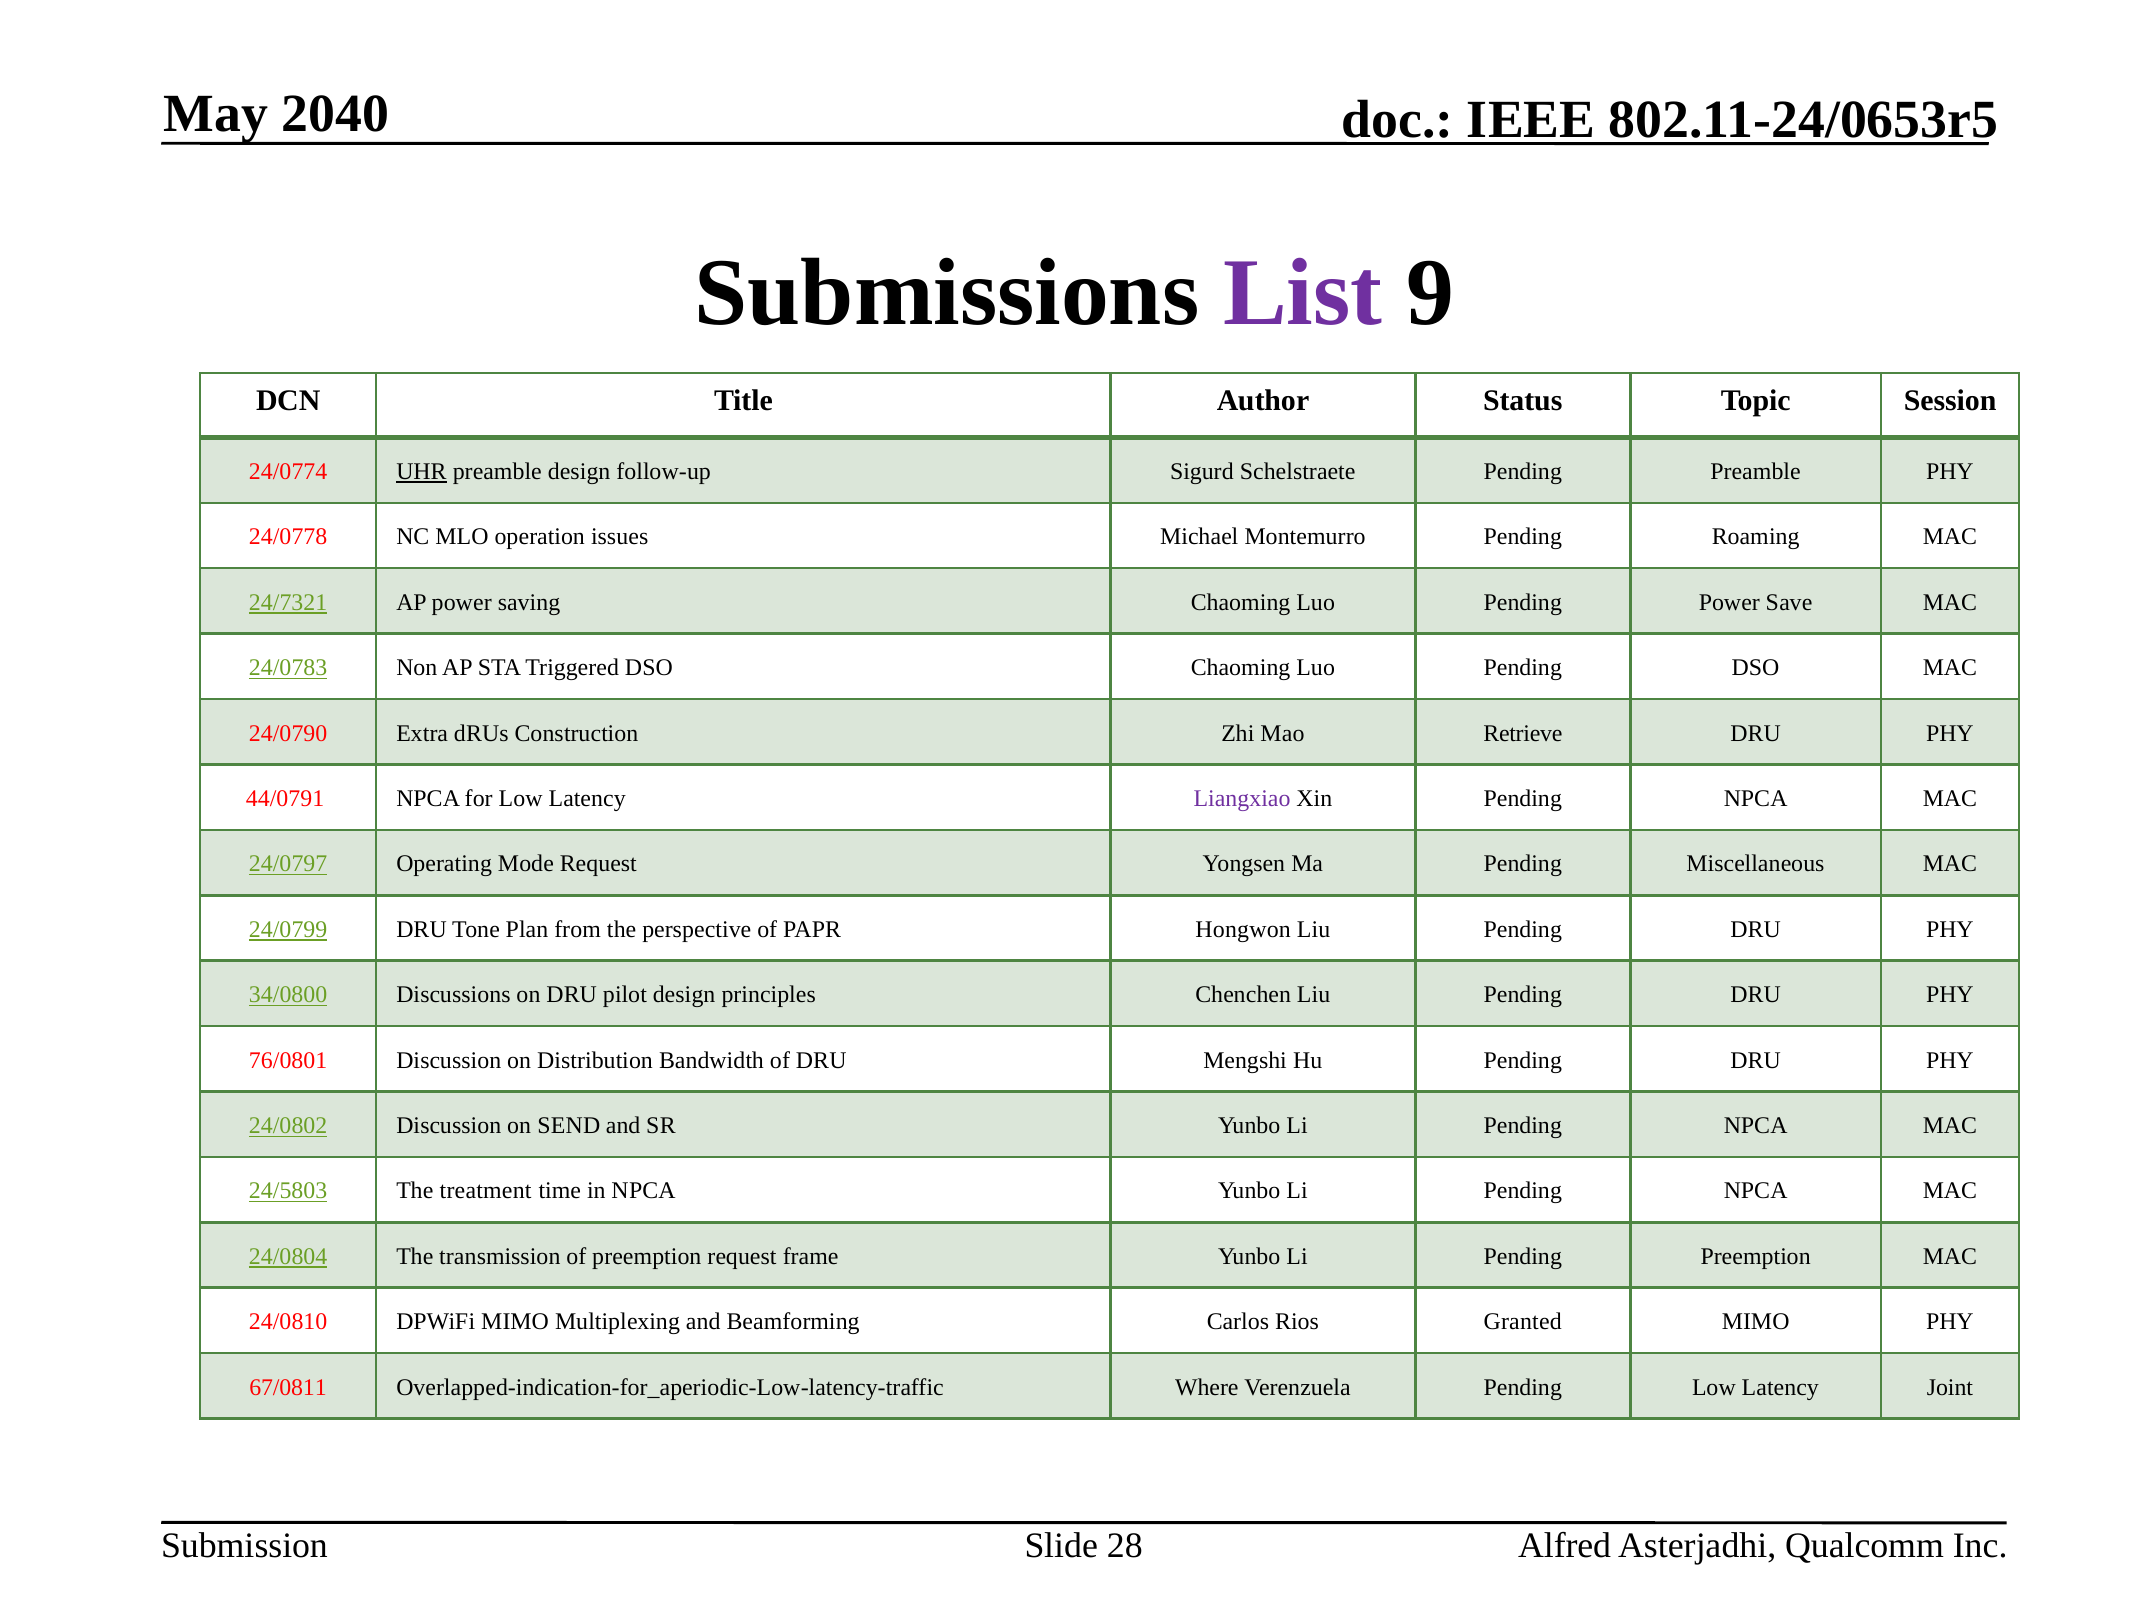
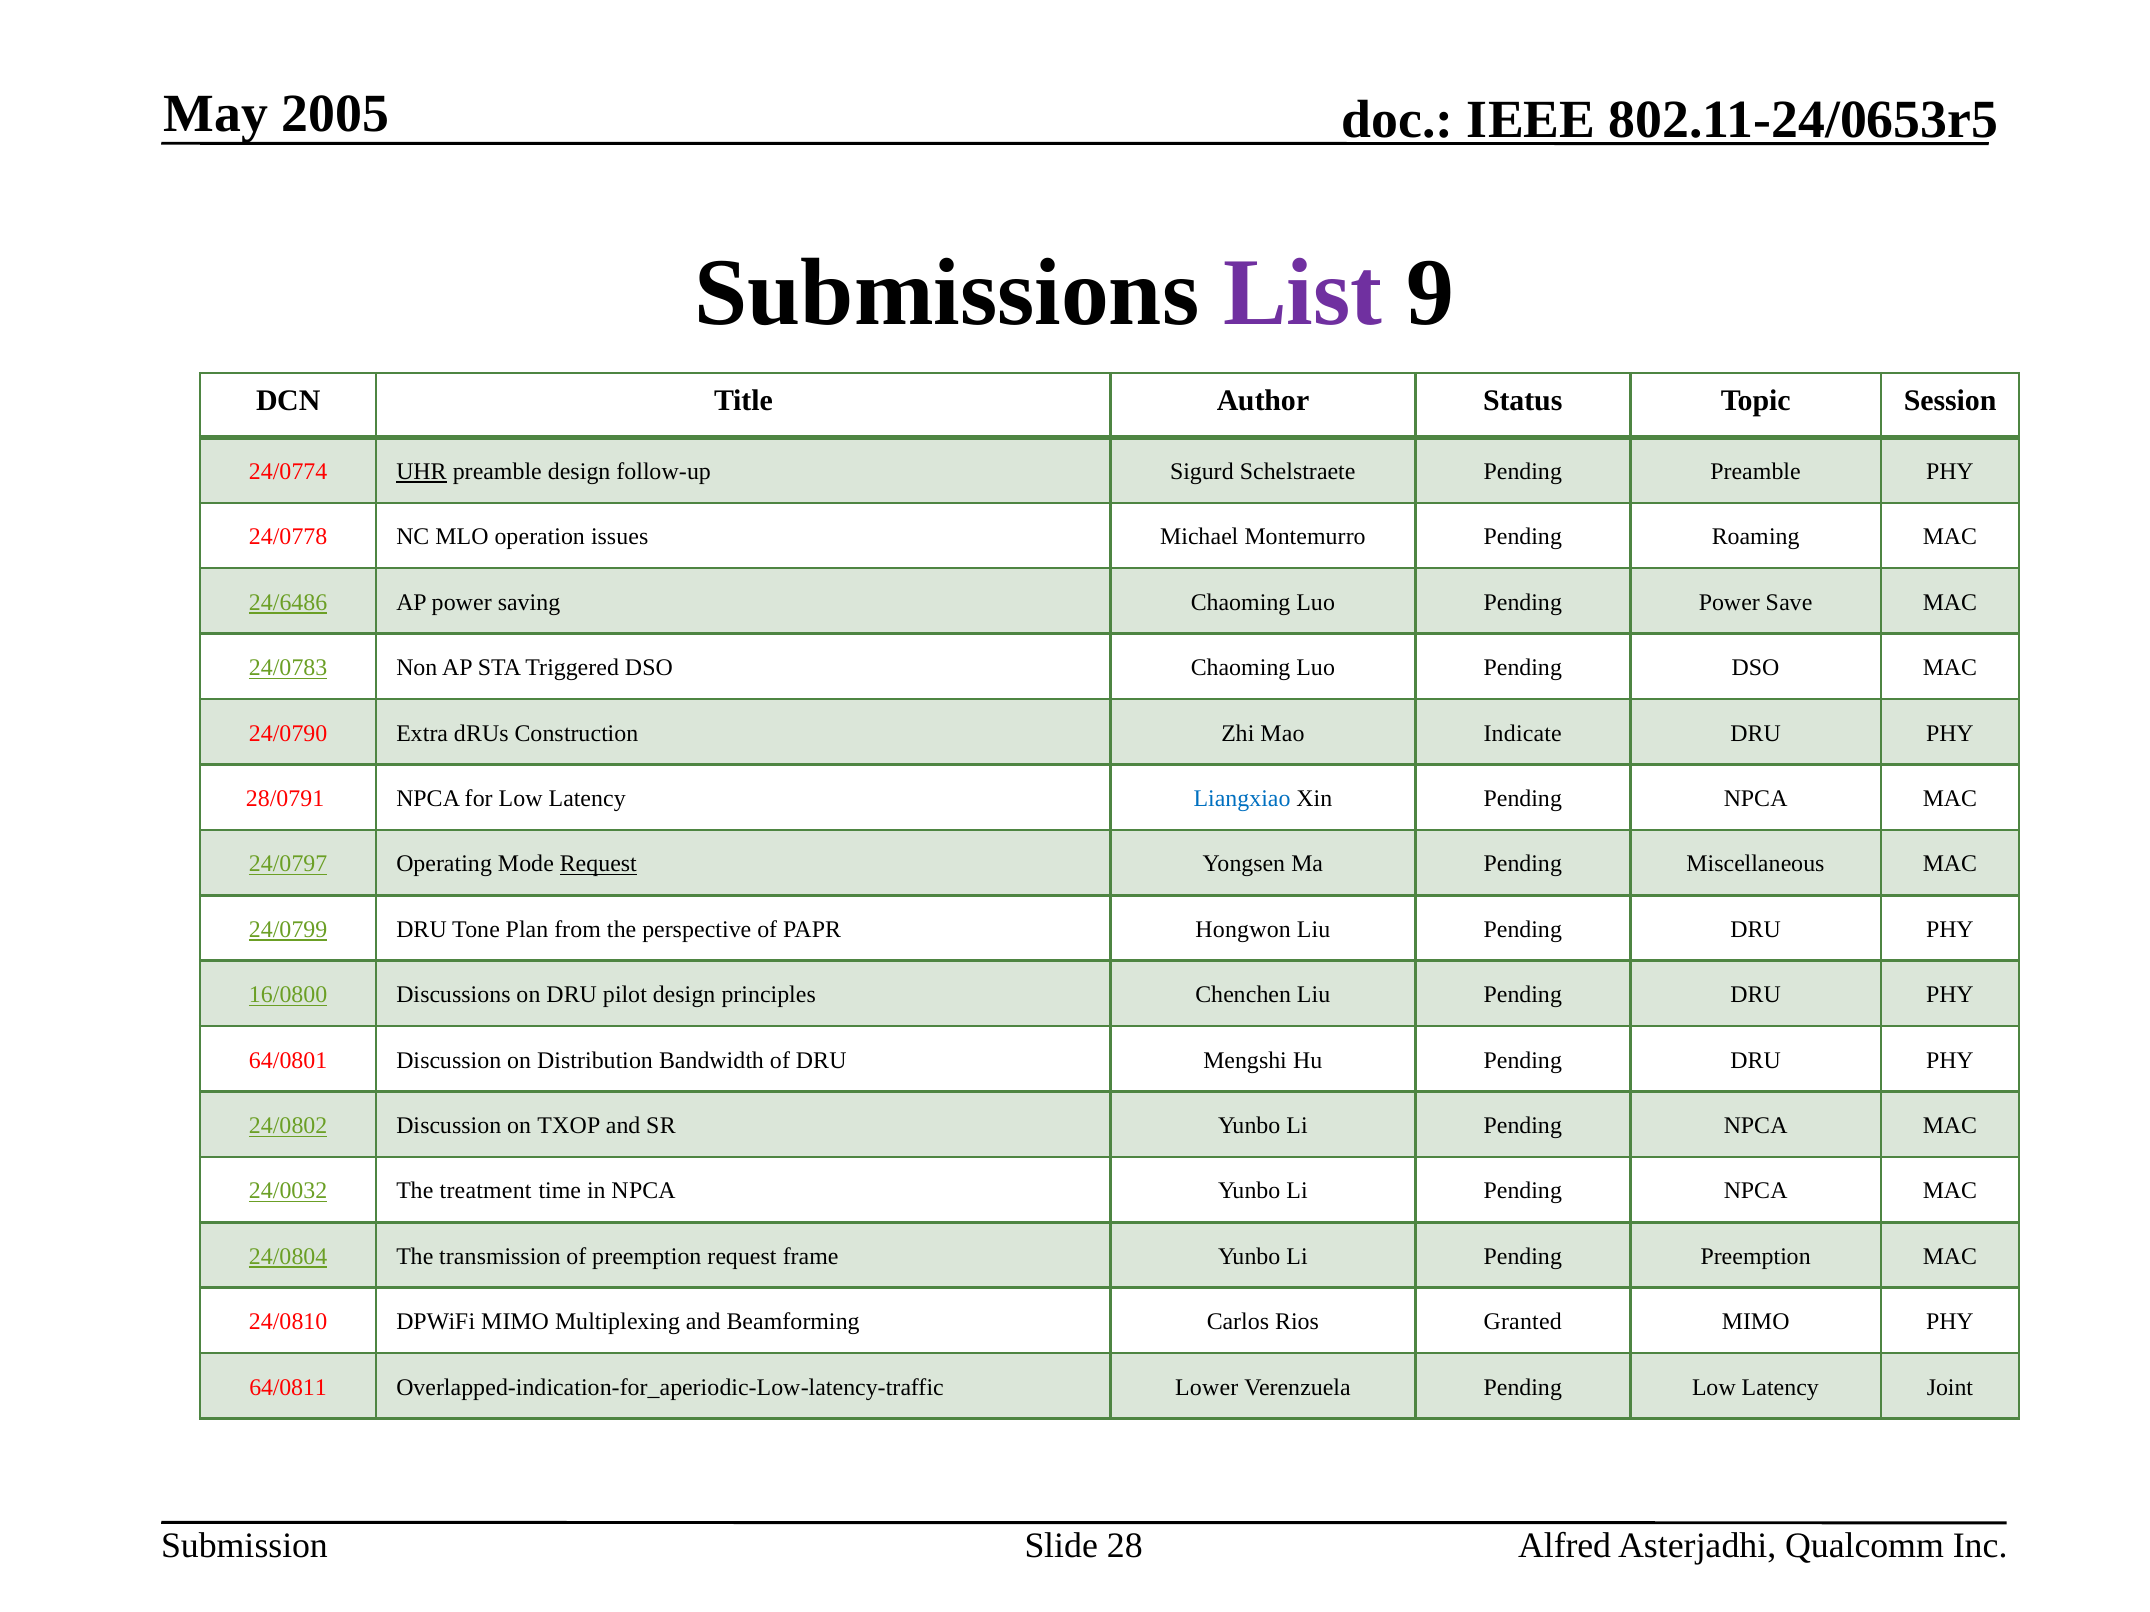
2040: 2040 -> 2005
24/7321: 24/7321 -> 24/6486
Retrieve: Retrieve -> Indicate
44/0791: 44/0791 -> 28/0791
Liangxiao colour: purple -> blue
Request at (598, 864) underline: none -> present
34/0800: 34/0800 -> 16/0800
76/0801: 76/0801 -> 64/0801
SEND: SEND -> TXOP
24/5803: 24/5803 -> 24/0032
67/0811: 67/0811 -> 64/0811
Where: Where -> Lower
